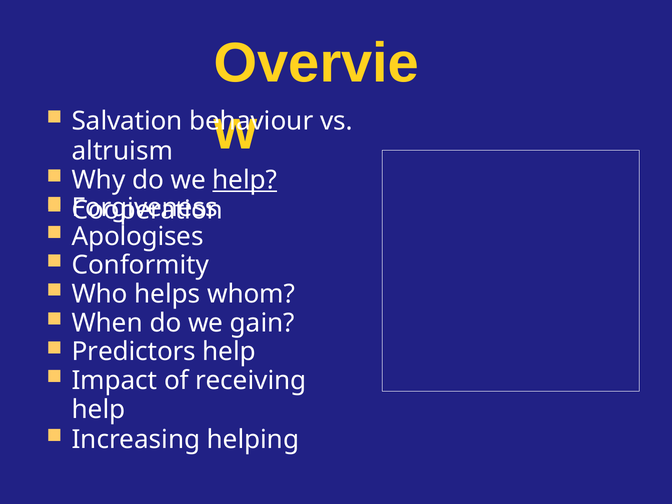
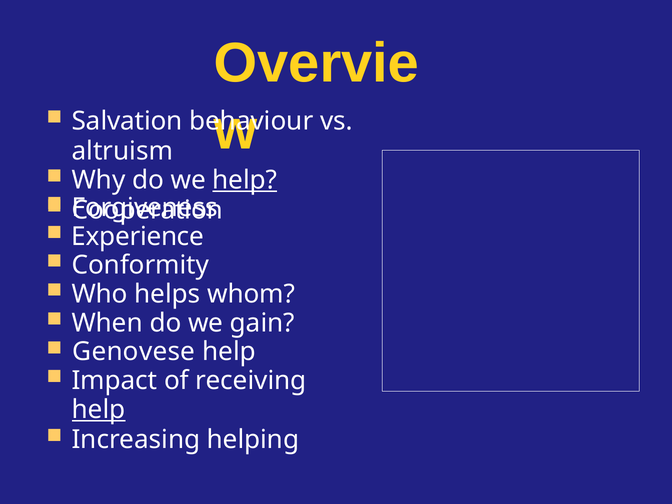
Apologises: Apologises -> Experience
Predictors: Predictors -> Genovese
help at (99, 410) underline: none -> present
